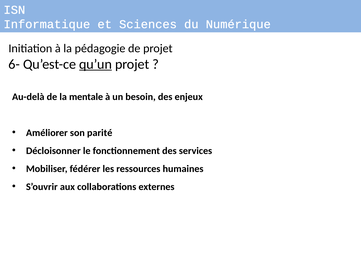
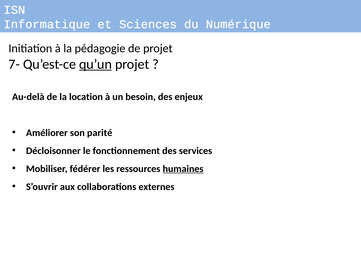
6-: 6- -> 7-
mentale: mentale -> location
humaines underline: none -> present
